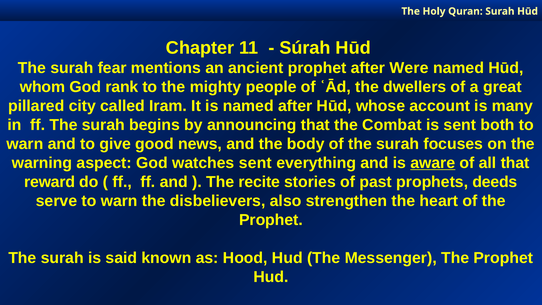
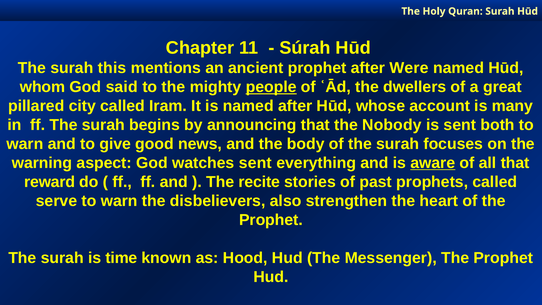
fear: fear -> this
rank: rank -> said
people underline: none -> present
Combat: Combat -> Nobody
prophets deeds: deeds -> called
said: said -> time
